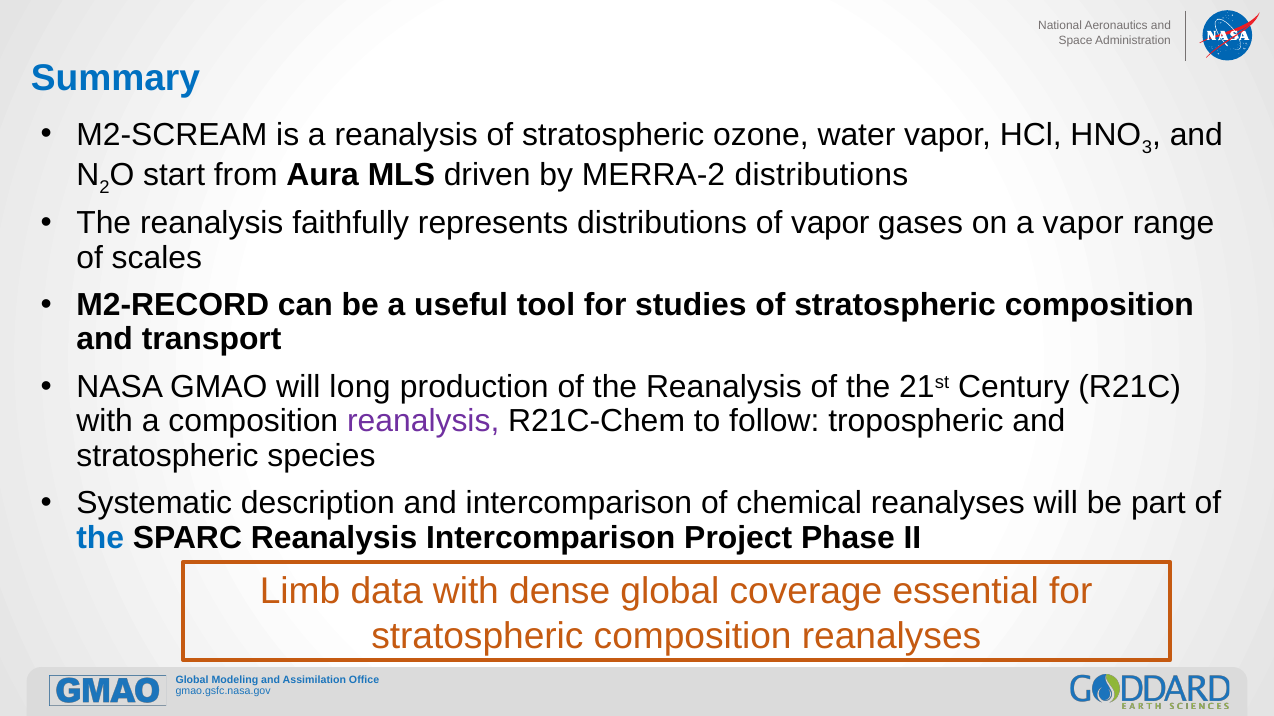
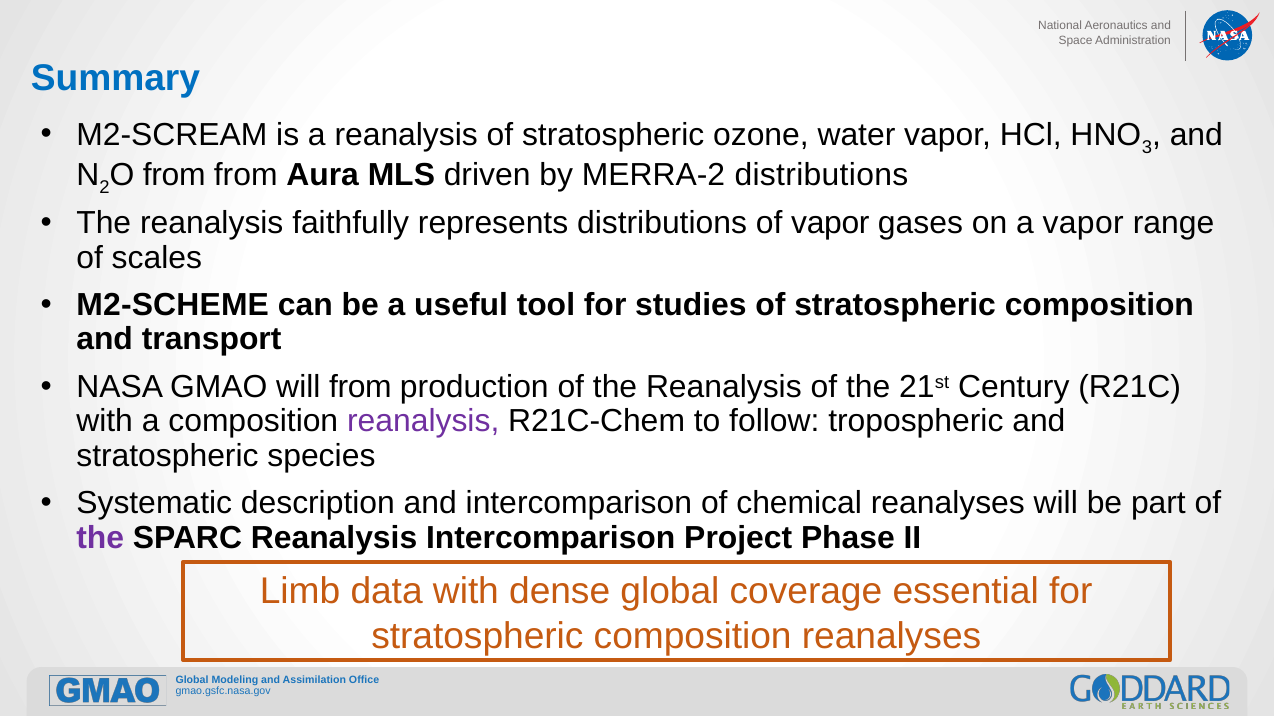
start at (174, 175): start -> from
M2-RECORD: M2-RECORD -> M2-SCHEME
will long: long -> from
the at (100, 538) colour: blue -> purple
